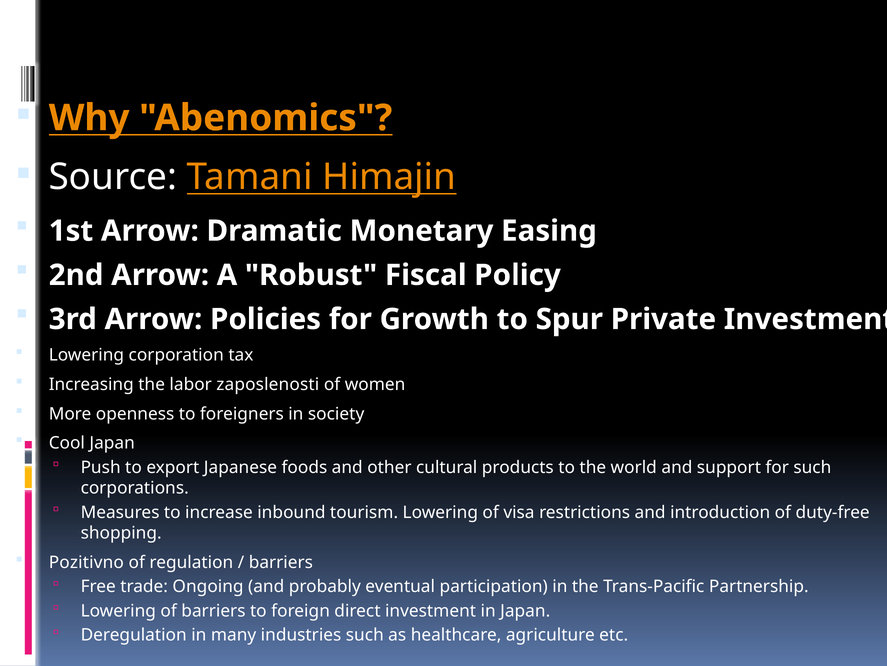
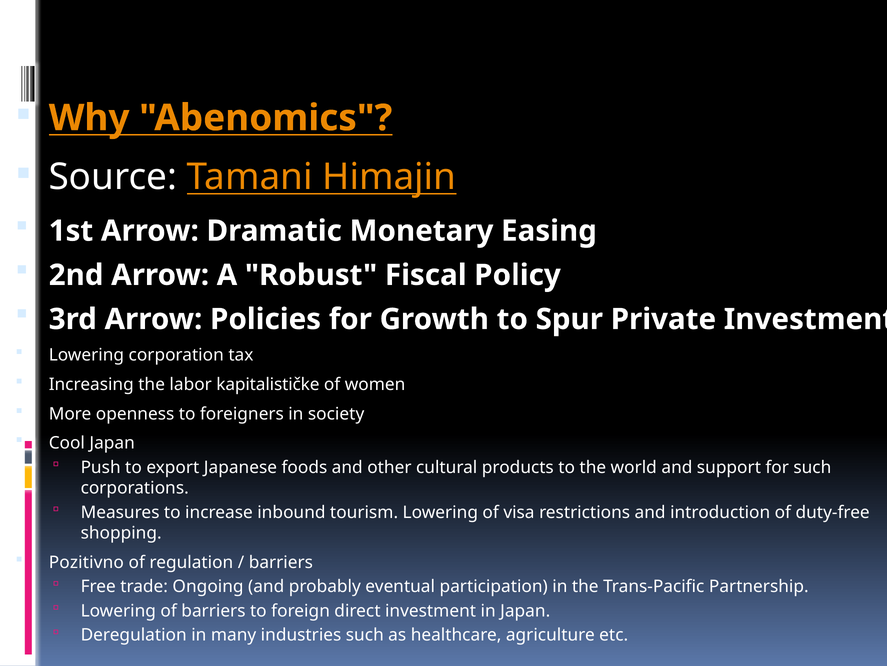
zaposlenosti: zaposlenosti -> kapitalističke
